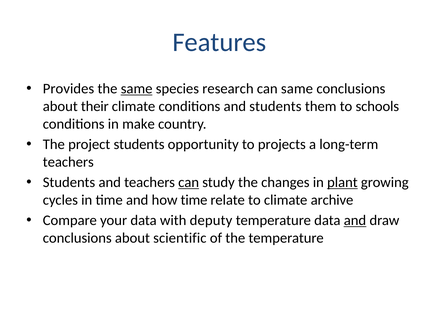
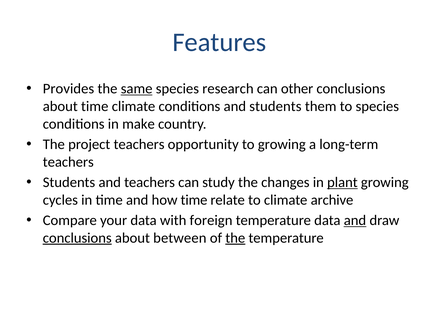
can same: same -> other
about their: their -> time
to schools: schools -> species
project students: students -> teachers
to projects: projects -> growing
can at (189, 182) underline: present -> none
deputy: deputy -> foreign
conclusions at (77, 238) underline: none -> present
scientific: scientific -> between
the at (235, 238) underline: none -> present
